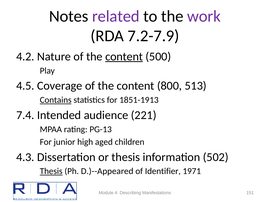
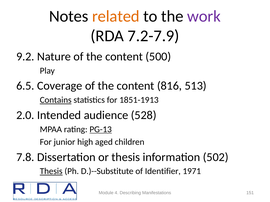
related colour: purple -> orange
4.2: 4.2 -> 9.2
content at (124, 57) underline: present -> none
4.5: 4.5 -> 6.5
800: 800 -> 816
7.4: 7.4 -> 2.0
221: 221 -> 528
PG-13 underline: none -> present
4.3: 4.3 -> 7.8
D.)--Appeared: D.)--Appeared -> D.)--Substitute
